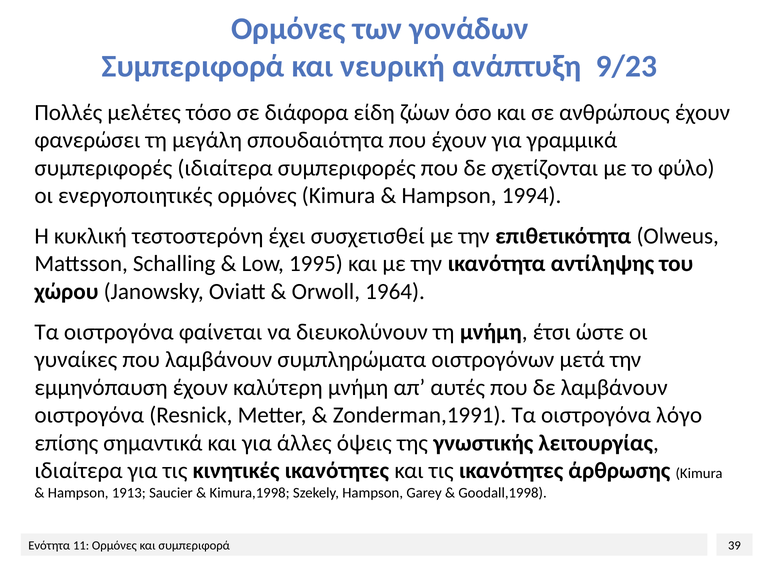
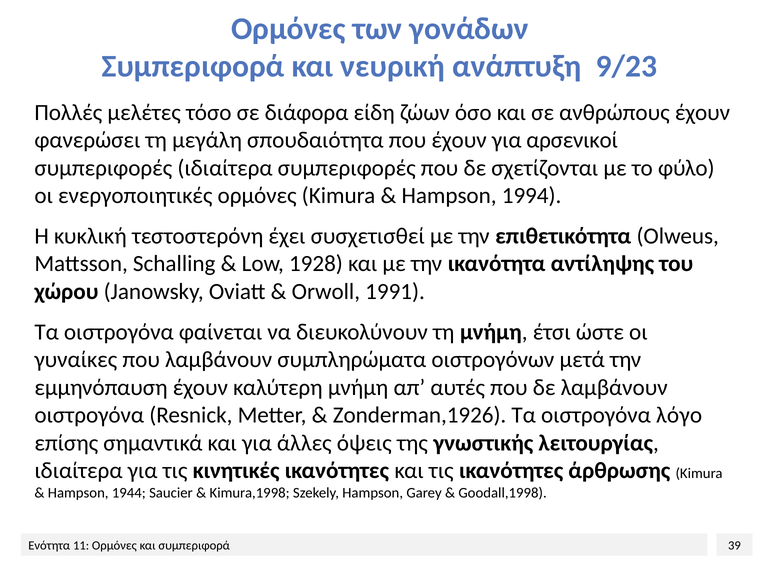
γραμμικά: γραμμικά -> αρσενικοί
1995: 1995 -> 1928
1964: 1964 -> 1991
Zonderman,1991: Zonderman,1991 -> Zonderman,1926
1913: 1913 -> 1944
